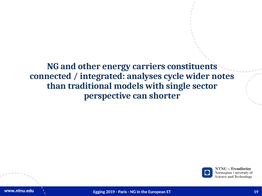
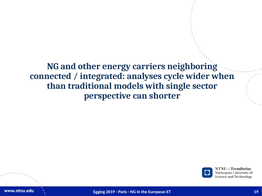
constituents: constituents -> neighboring
notes: notes -> when
